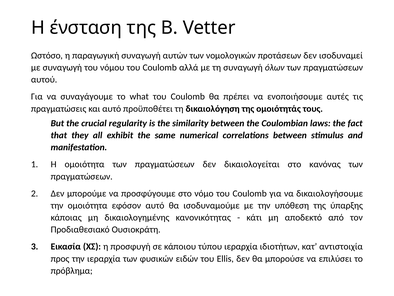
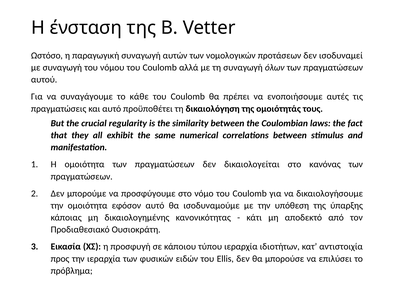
what: what -> κάθε
